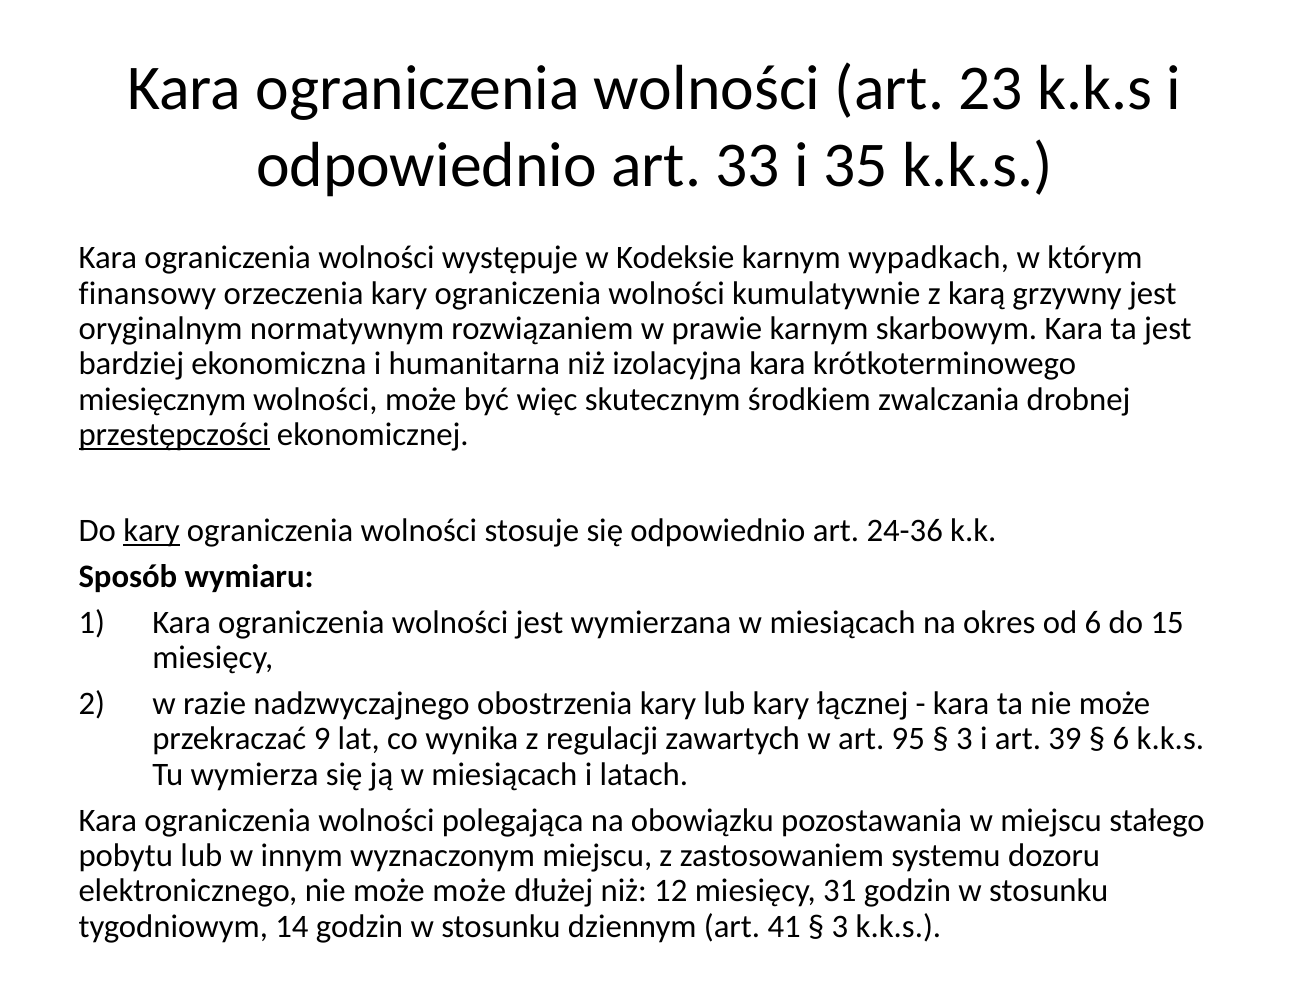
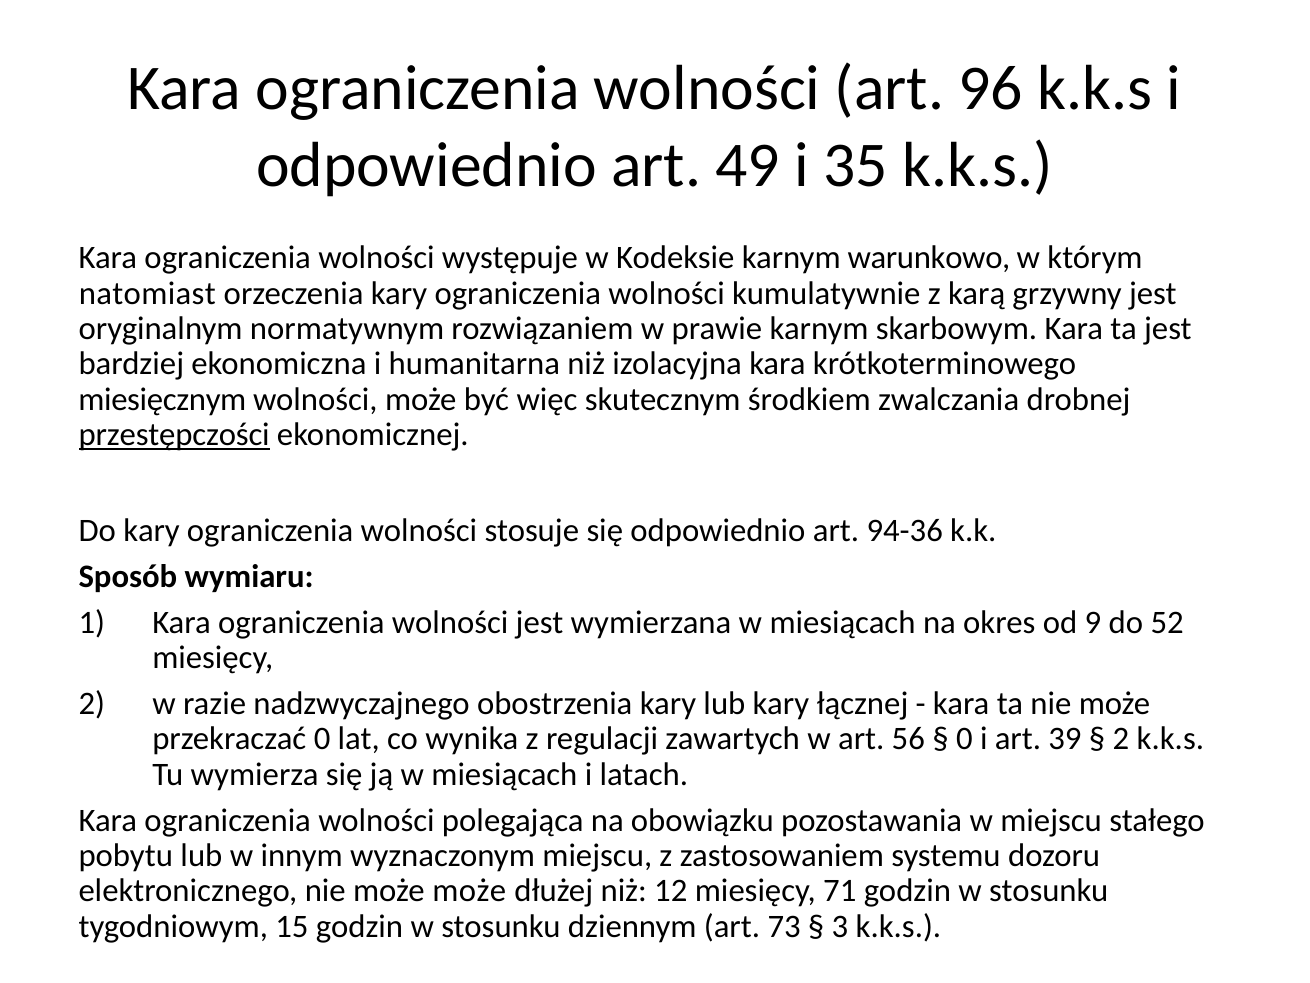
23: 23 -> 96
33: 33 -> 49
wypadkach: wypadkach -> warunkowo
finansowy: finansowy -> natomiast
kary at (152, 530) underline: present -> none
24-36: 24-36 -> 94-36
od 6: 6 -> 9
15: 15 -> 52
przekraczać 9: 9 -> 0
95: 95 -> 56
3 at (964, 739): 3 -> 0
6 at (1121, 739): 6 -> 2
31: 31 -> 71
14: 14 -> 15
41: 41 -> 73
